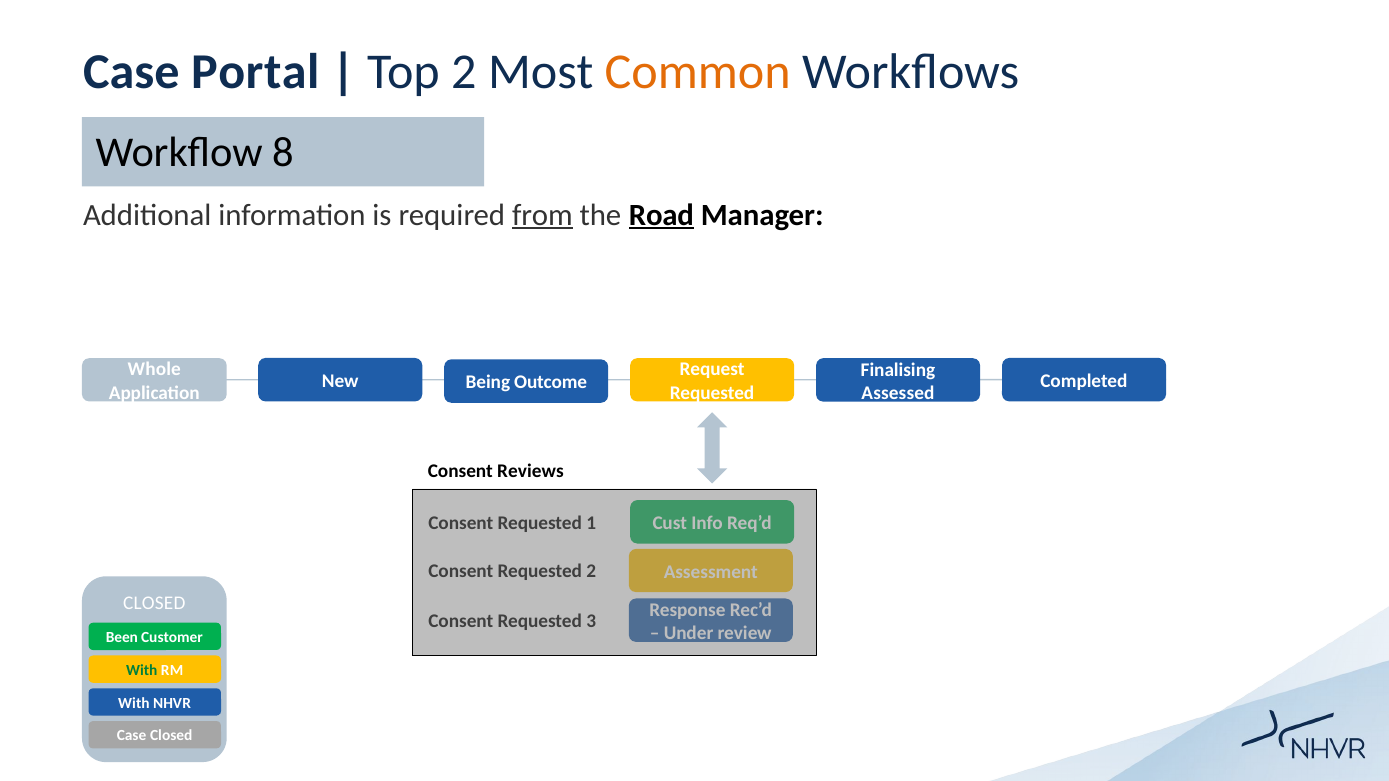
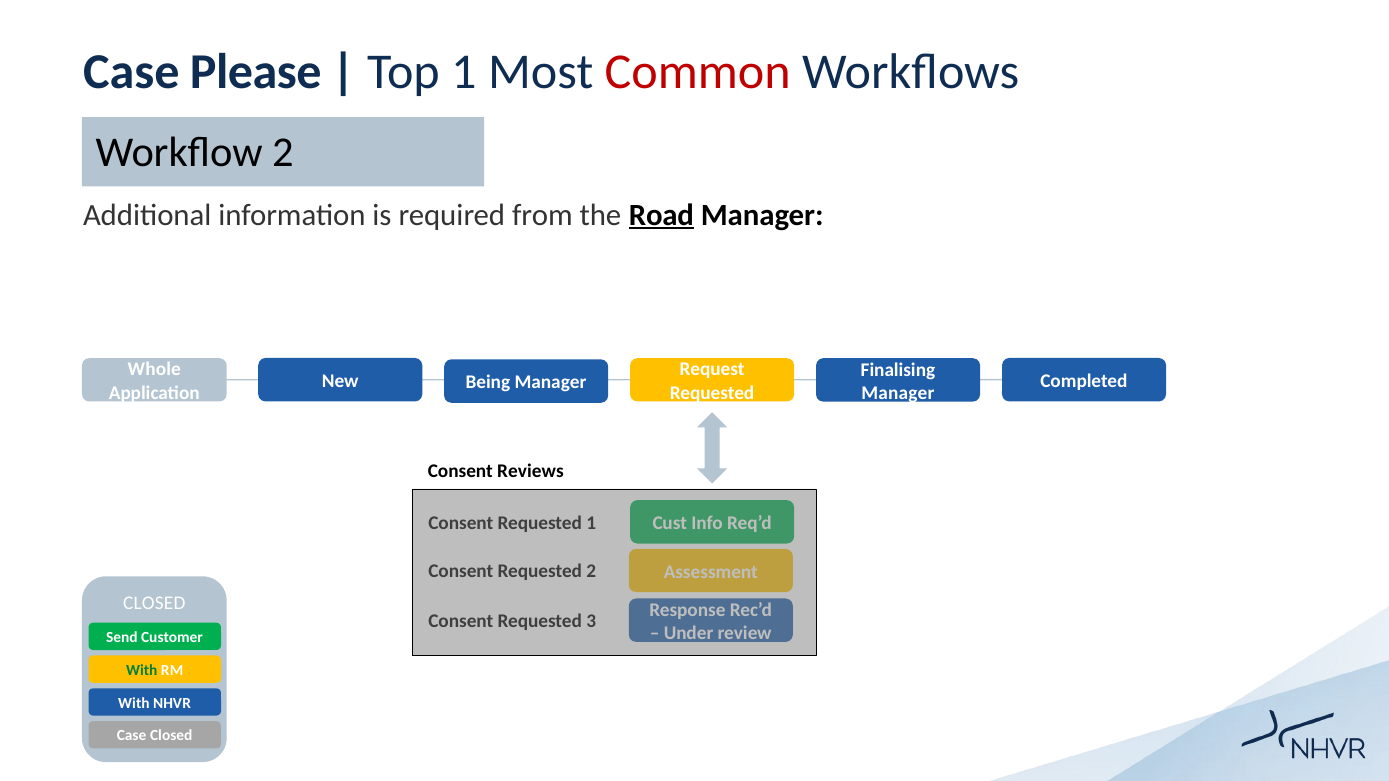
Portal: Portal -> Please
Top 2: 2 -> 1
Common colour: orange -> red
Workflow 8: 8 -> 2
from underline: present -> none
Being Outcome: Outcome -> Manager
Assessed at (898, 393): Assessed -> Manager
Been: Been -> Send
